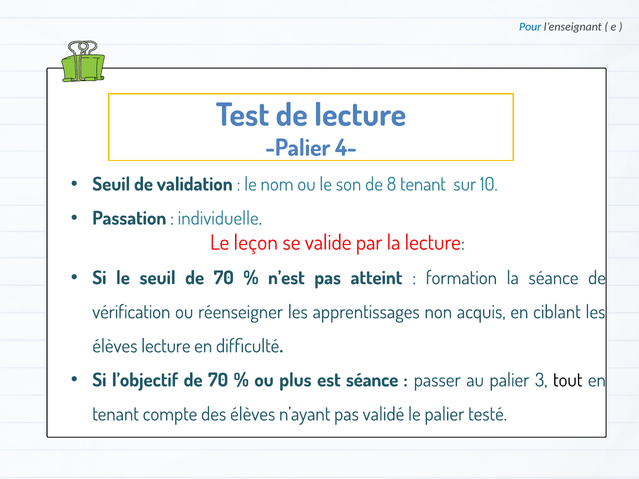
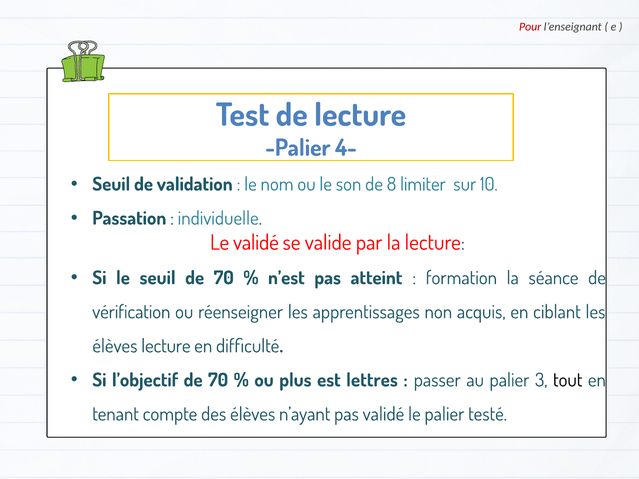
Pour at (530, 27) colour: blue -> red
8 tenant: tenant -> limiter
Le leçon: leçon -> validé
est séance: séance -> lettres
